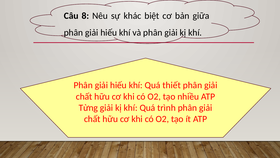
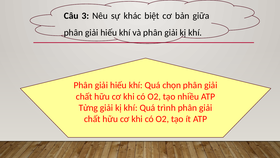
8: 8 -> 3
thiết: thiết -> chọn
